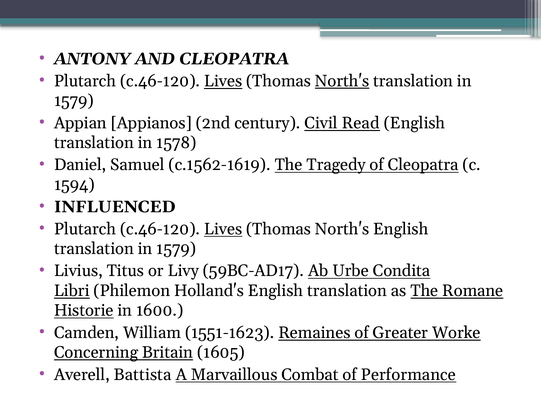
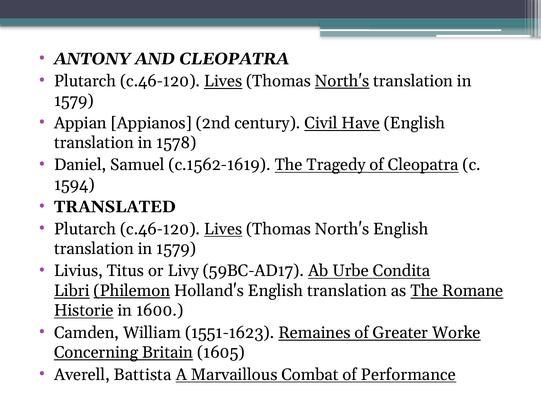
Read: Read -> Have
INFLUENCED: INFLUENCED -> TRANSLATED
Philemon underline: none -> present
